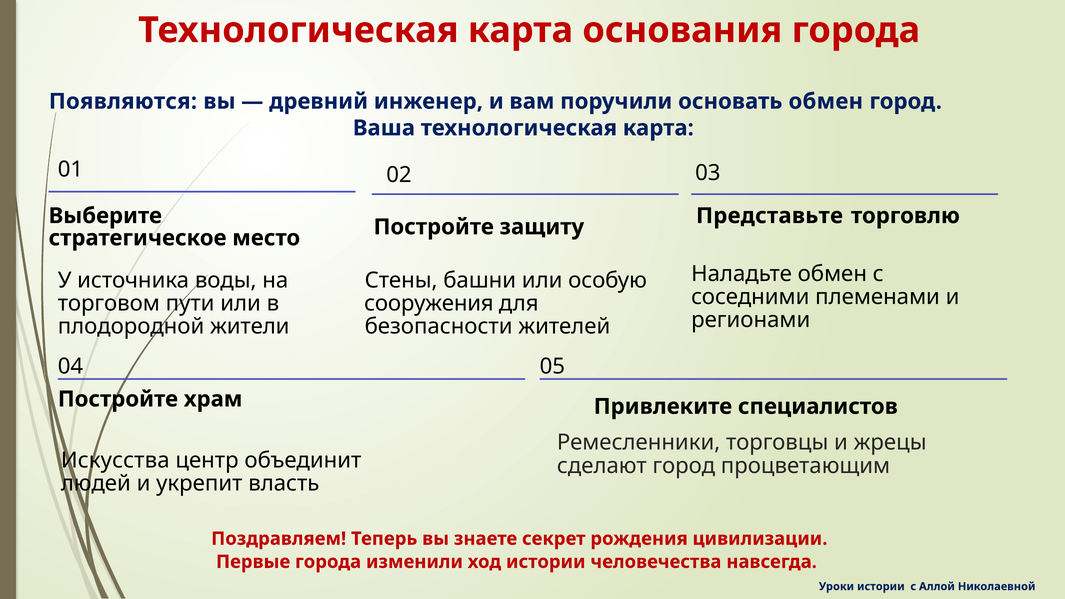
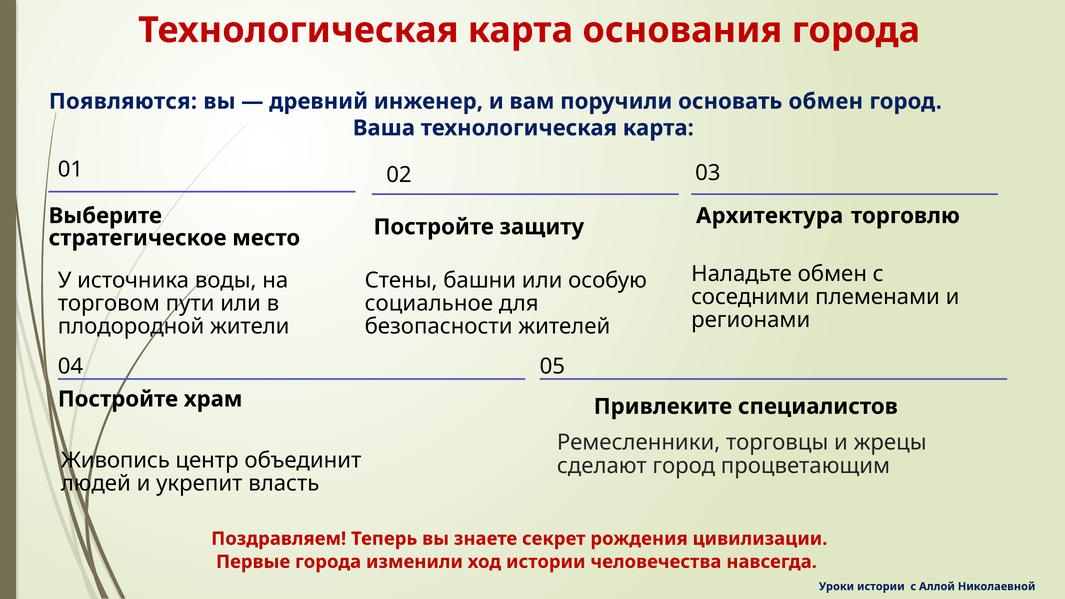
Представьте: Представьте -> Архитектура
сооружения: сооружения -> социальное
Искусства: Искусства -> Живопись
